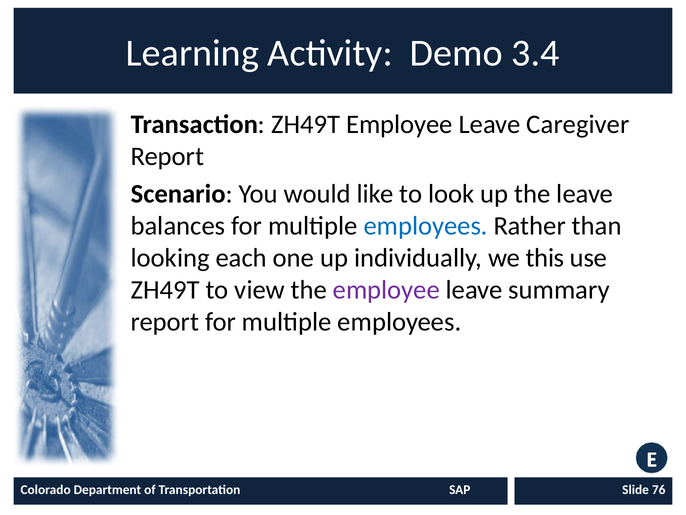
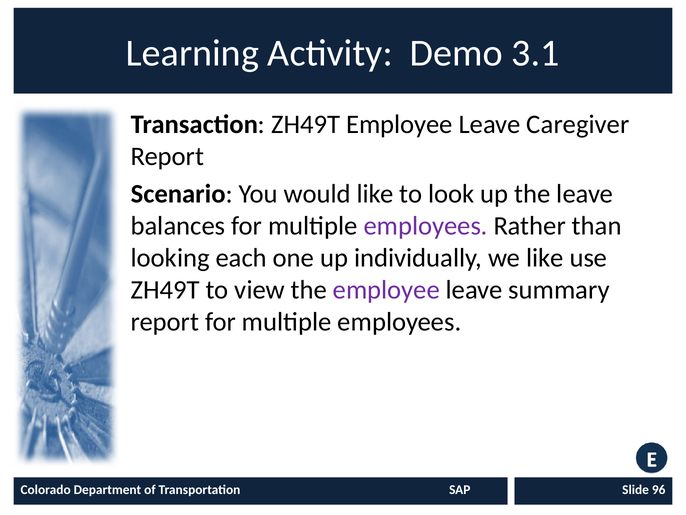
3.4: 3.4 -> 3.1
employees at (426, 226) colour: blue -> purple
we this: this -> like
76: 76 -> 96
